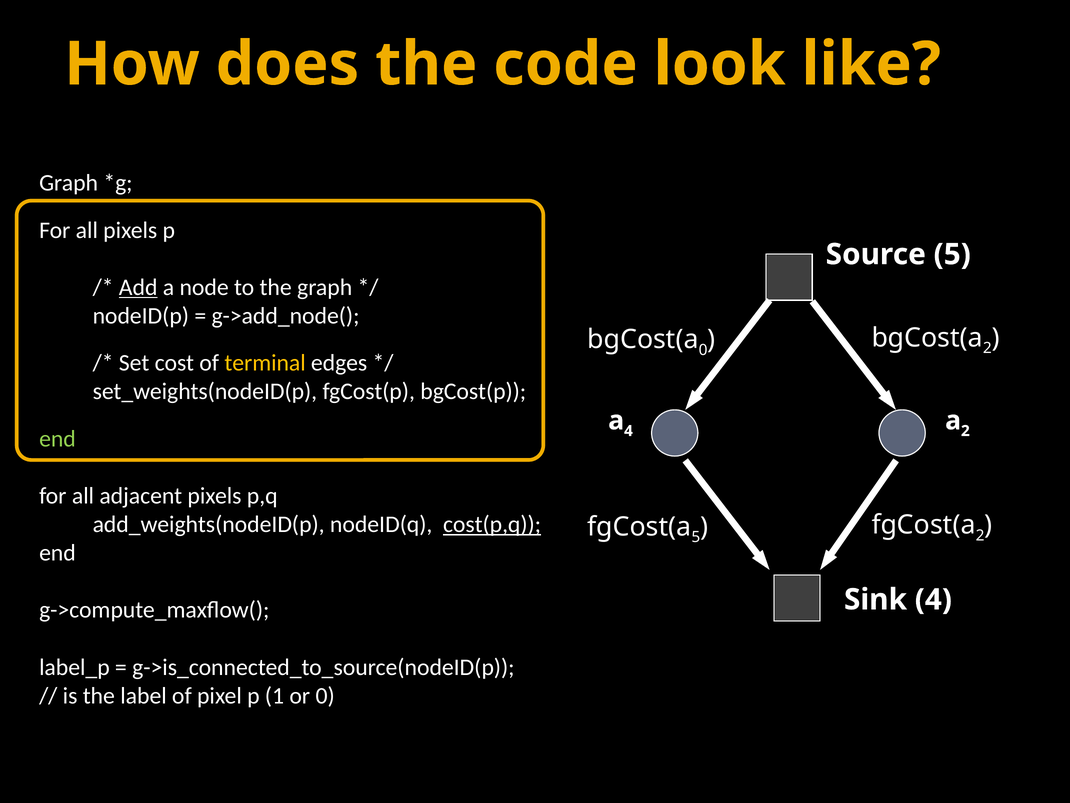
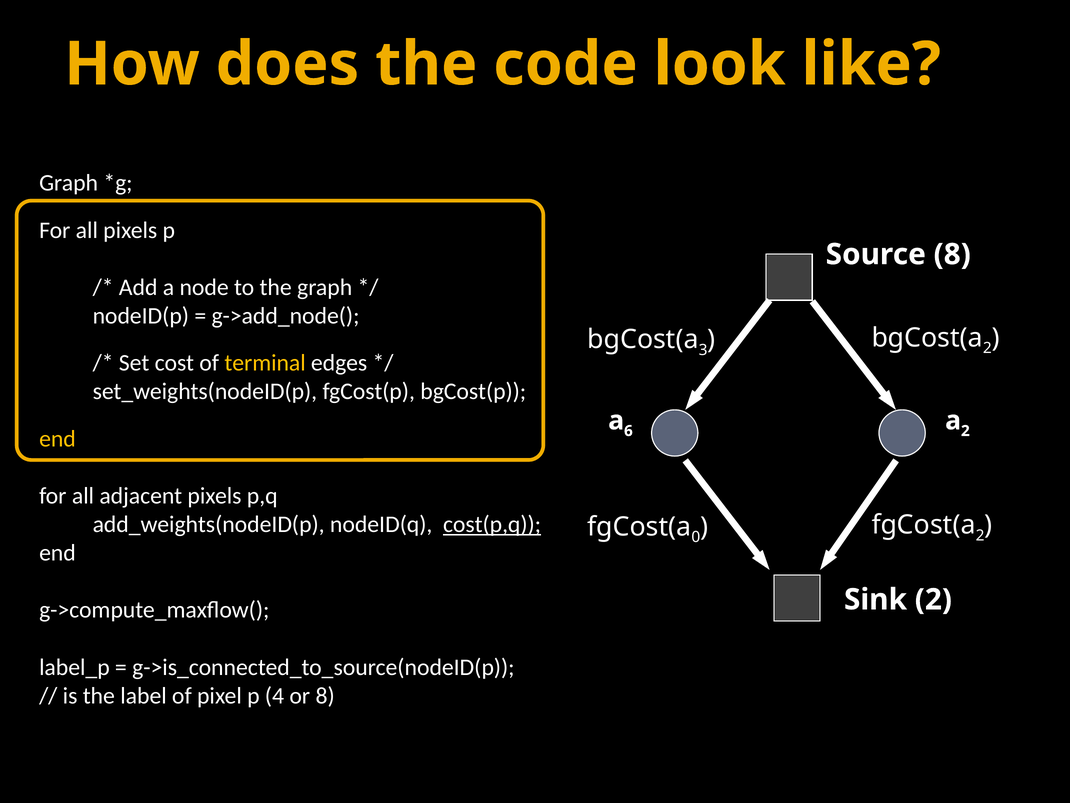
Source 5: 5 -> 8
Add underline: present -> none
0 at (703, 350): 0 -> 3
a 4: 4 -> 6
end at (57, 439) colour: light green -> yellow
5 at (696, 537): 5 -> 0
Sink 4: 4 -> 2
1: 1 -> 4
or 0: 0 -> 8
